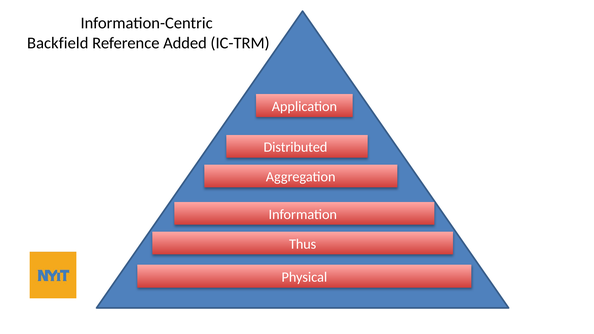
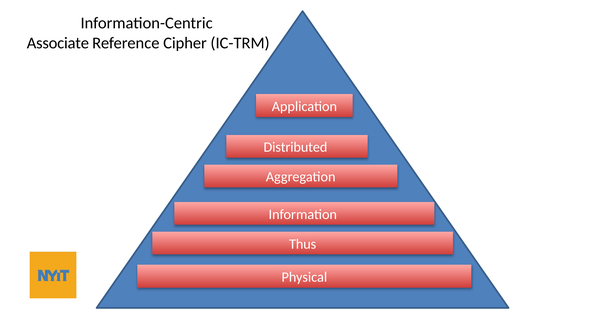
Backfield: Backfield -> Associate
Added: Added -> Cipher
